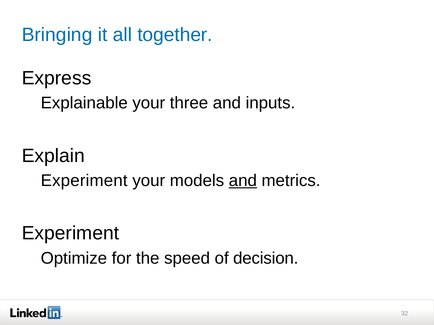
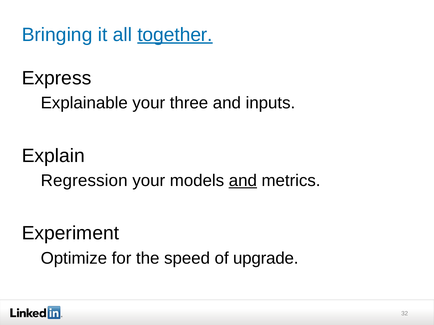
together underline: none -> present
Experiment at (84, 181): Experiment -> Regression
decision: decision -> upgrade
